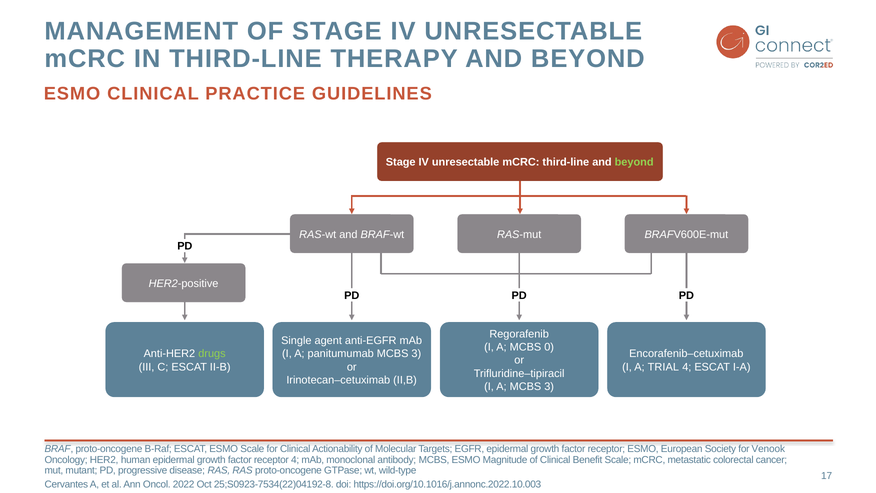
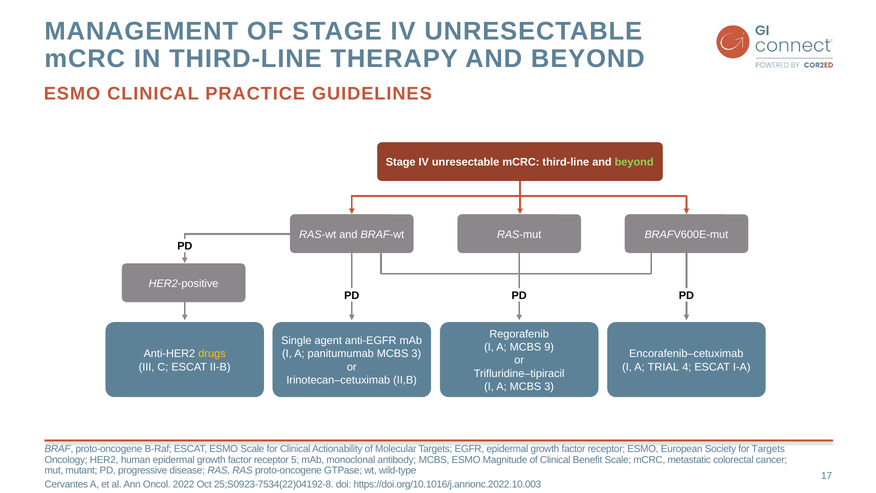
0: 0 -> 9
drugs colour: light green -> yellow
for Venook: Venook -> Targets
receptor 4: 4 -> 5
